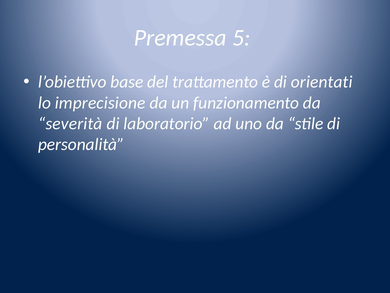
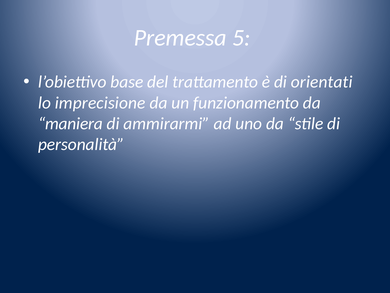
severità: severità -> maniera
laboratorio: laboratorio -> ammirarmi
